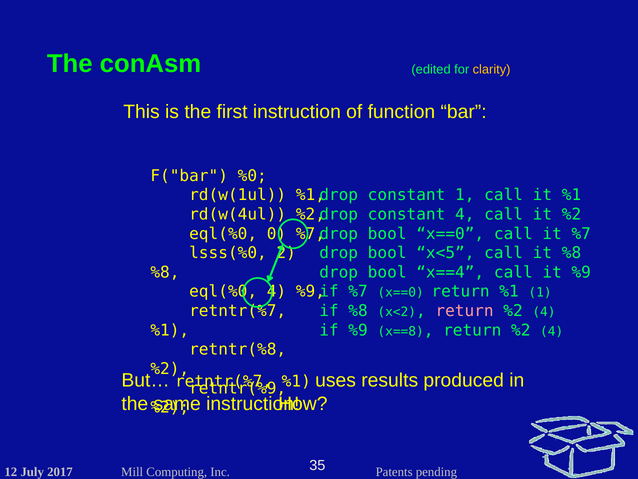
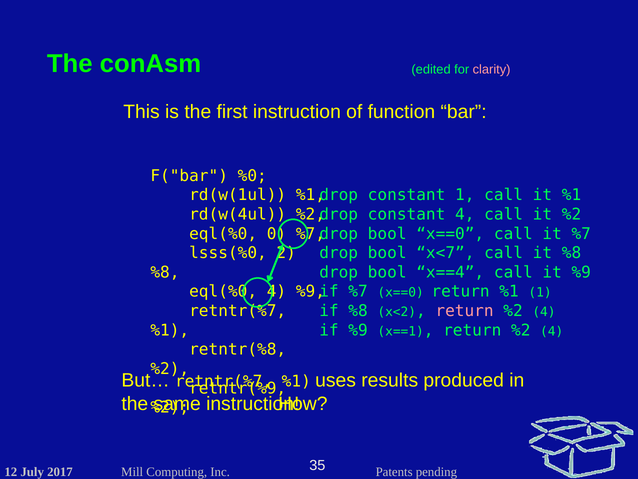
clarity colour: yellow -> pink
x<5: x<5 -> x<7
x==8: x==8 -> x==1
